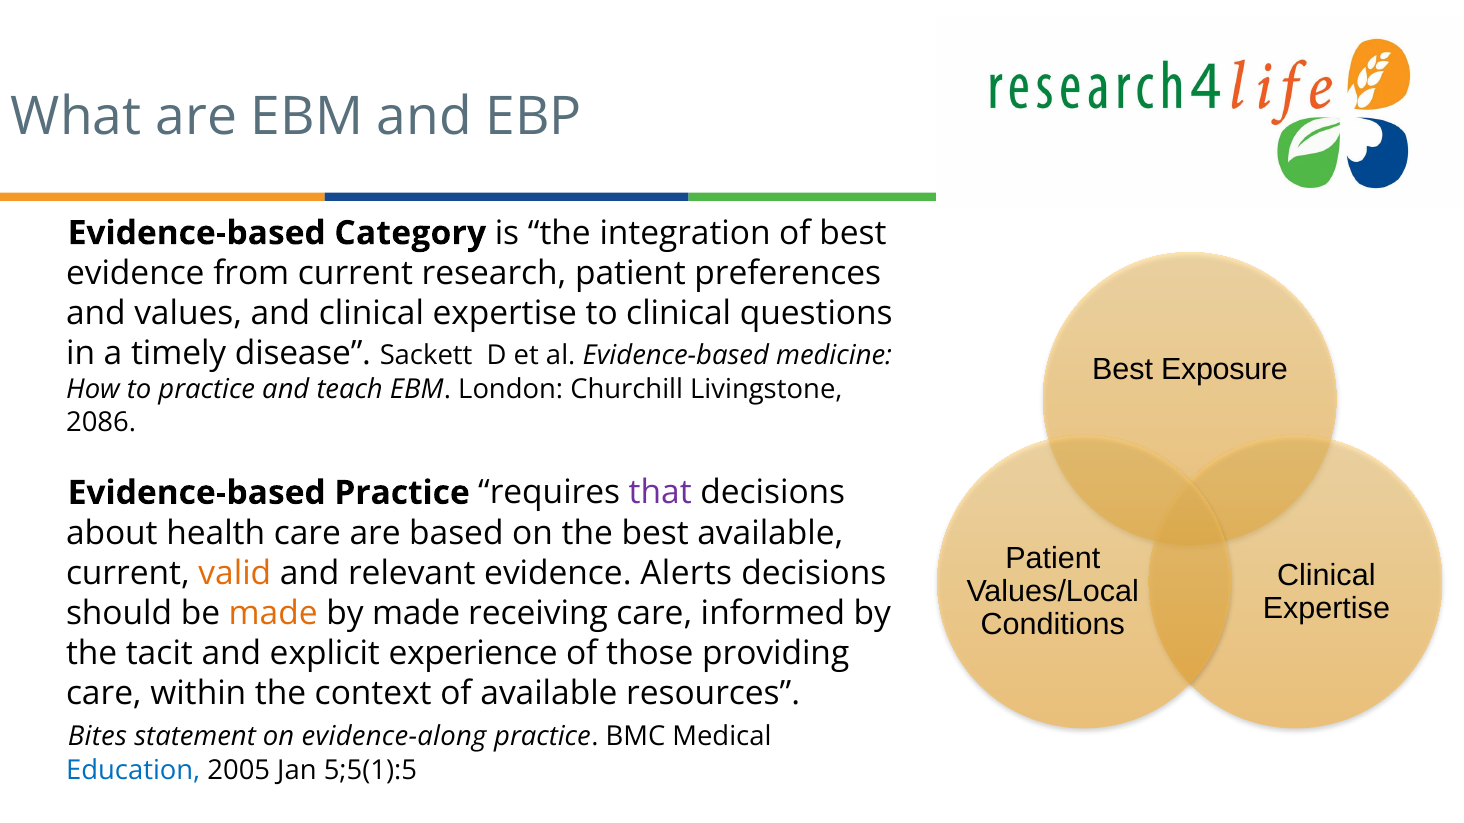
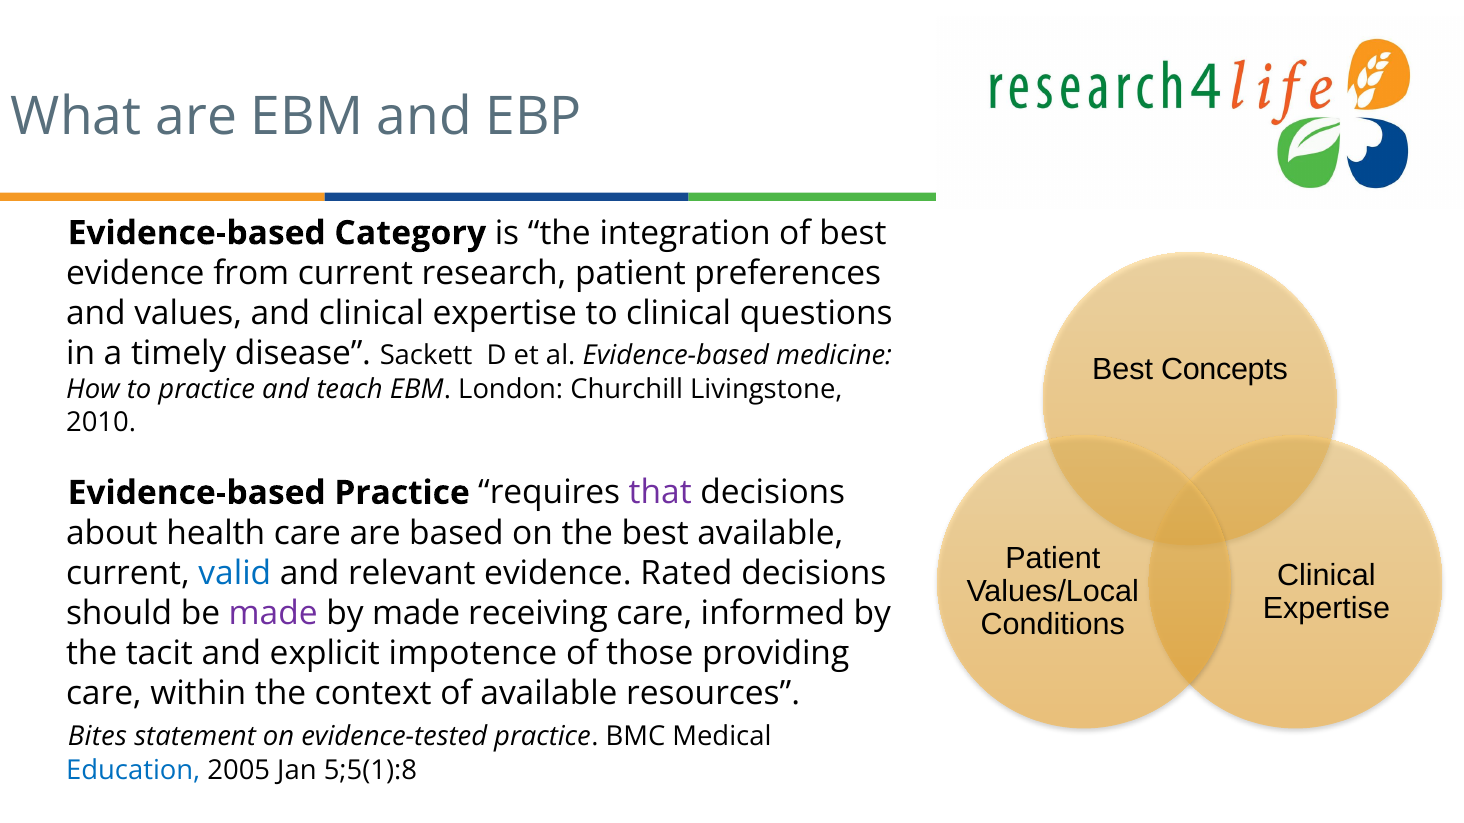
Exposure: Exposure -> Concepts
2086: 2086 -> 2010
valid colour: orange -> blue
Alerts: Alerts -> Rated
made at (273, 614) colour: orange -> purple
experience: experience -> impotence
evidence-along: evidence-along -> evidence-tested
5;5(1):5: 5;5(1):5 -> 5;5(1):8
